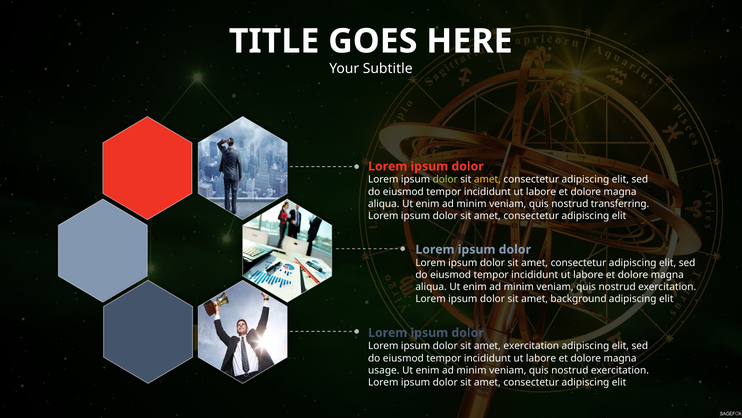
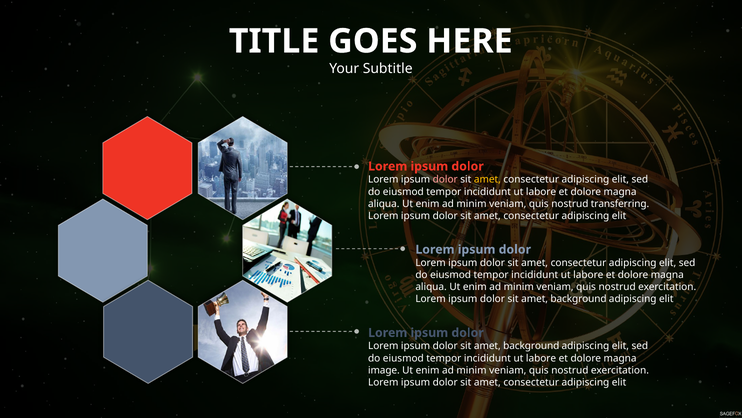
dolor at (445, 179) colour: light green -> pink
exercitation at (531, 346): exercitation -> background
usage: usage -> image
